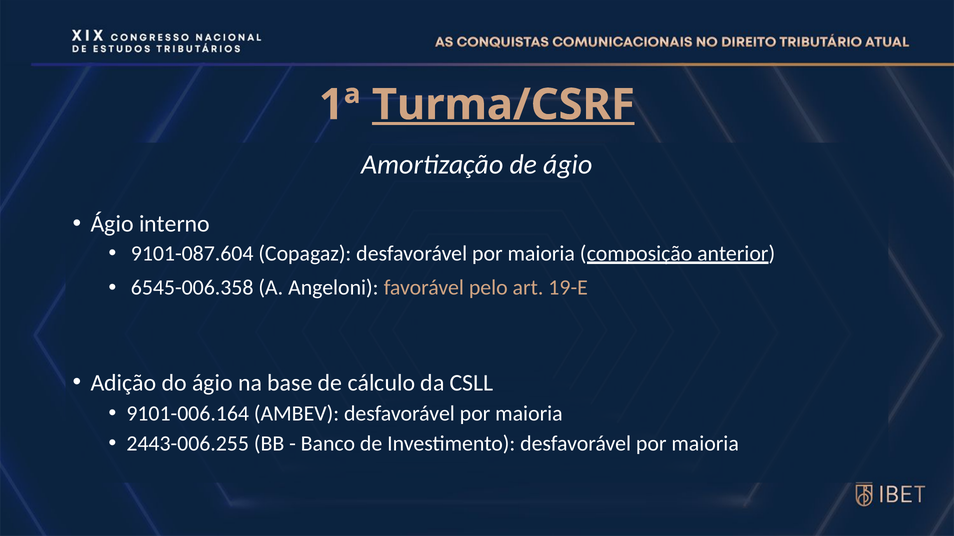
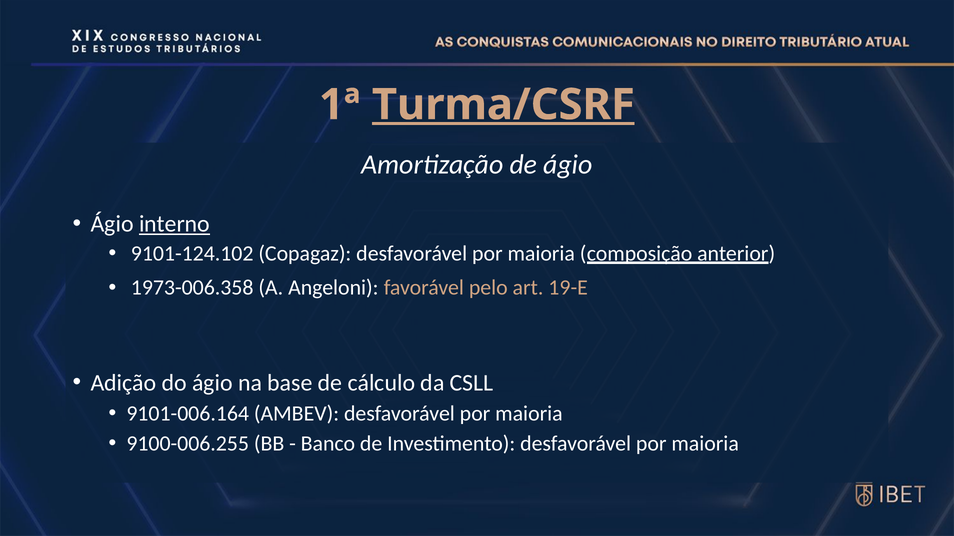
interno underline: none -> present
9101-087.604: 9101-087.604 -> 9101-124.102
6545-006.358: 6545-006.358 -> 1973-006.358
2443-006.255: 2443-006.255 -> 9100-006.255
